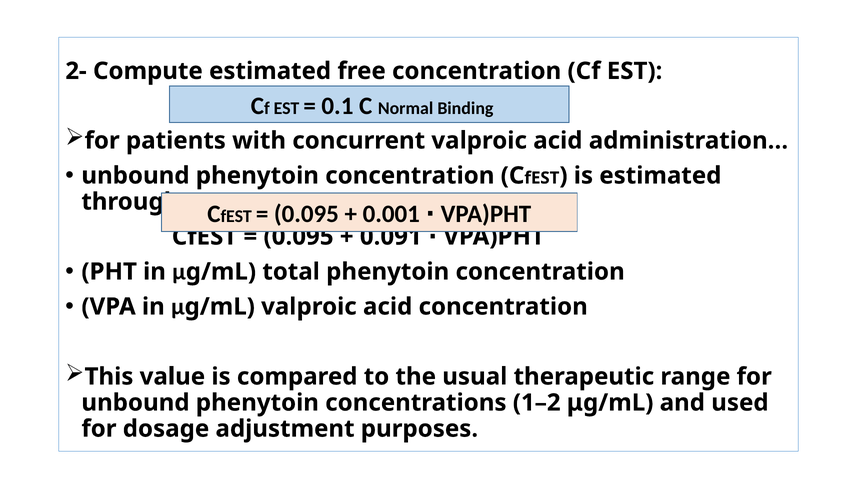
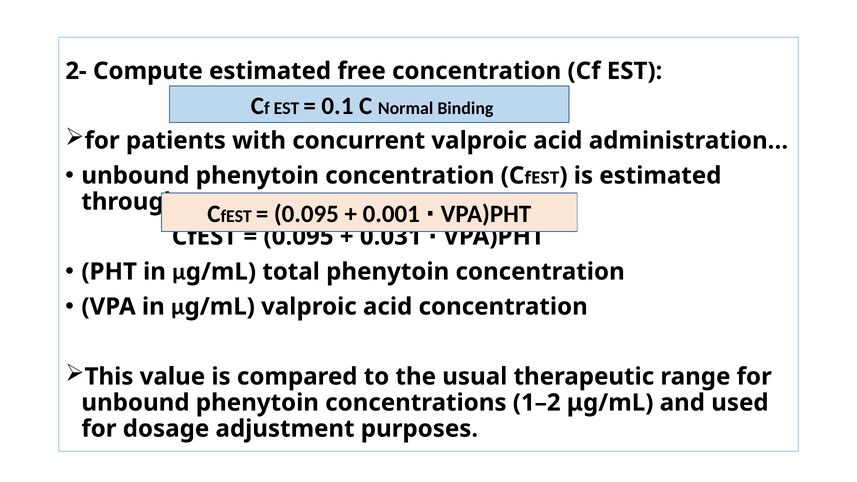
0.091: 0.091 -> 0.031
